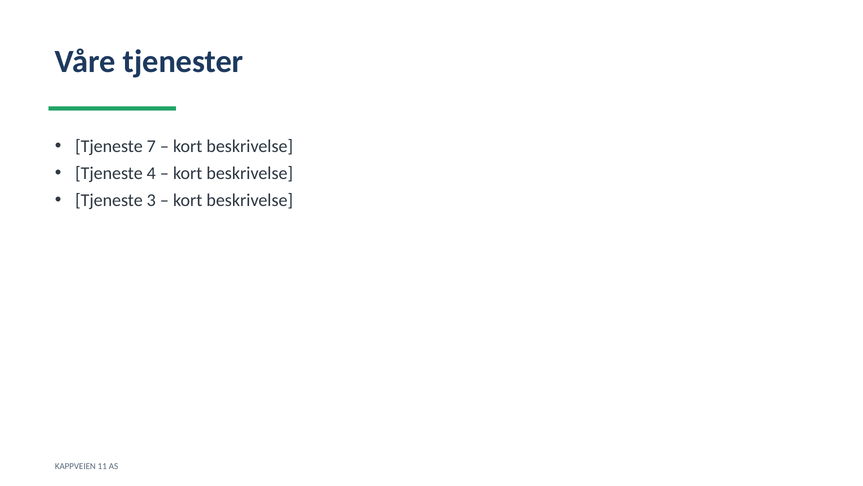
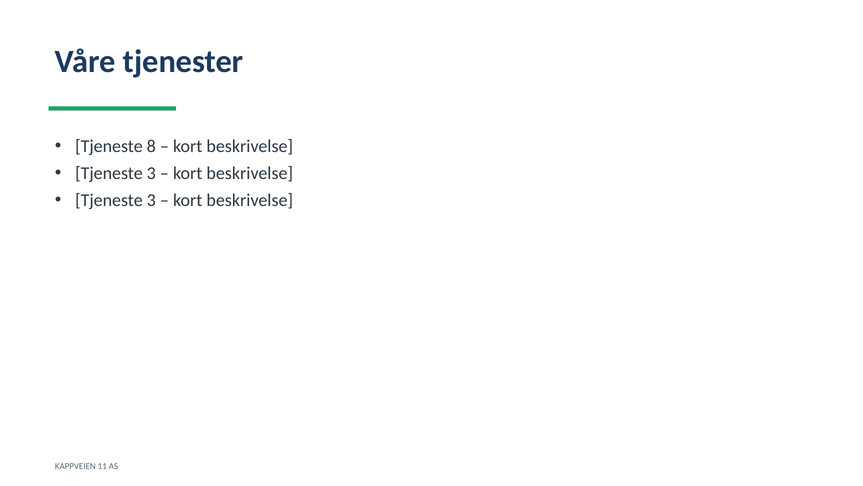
7: 7 -> 8
4 at (151, 173): 4 -> 3
